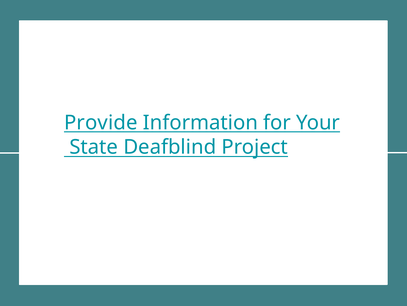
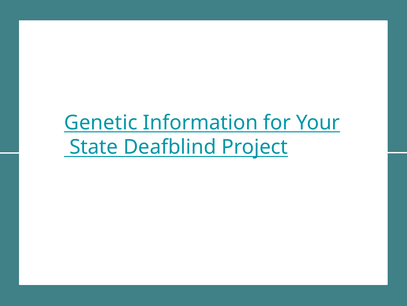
Provide: Provide -> Genetic
